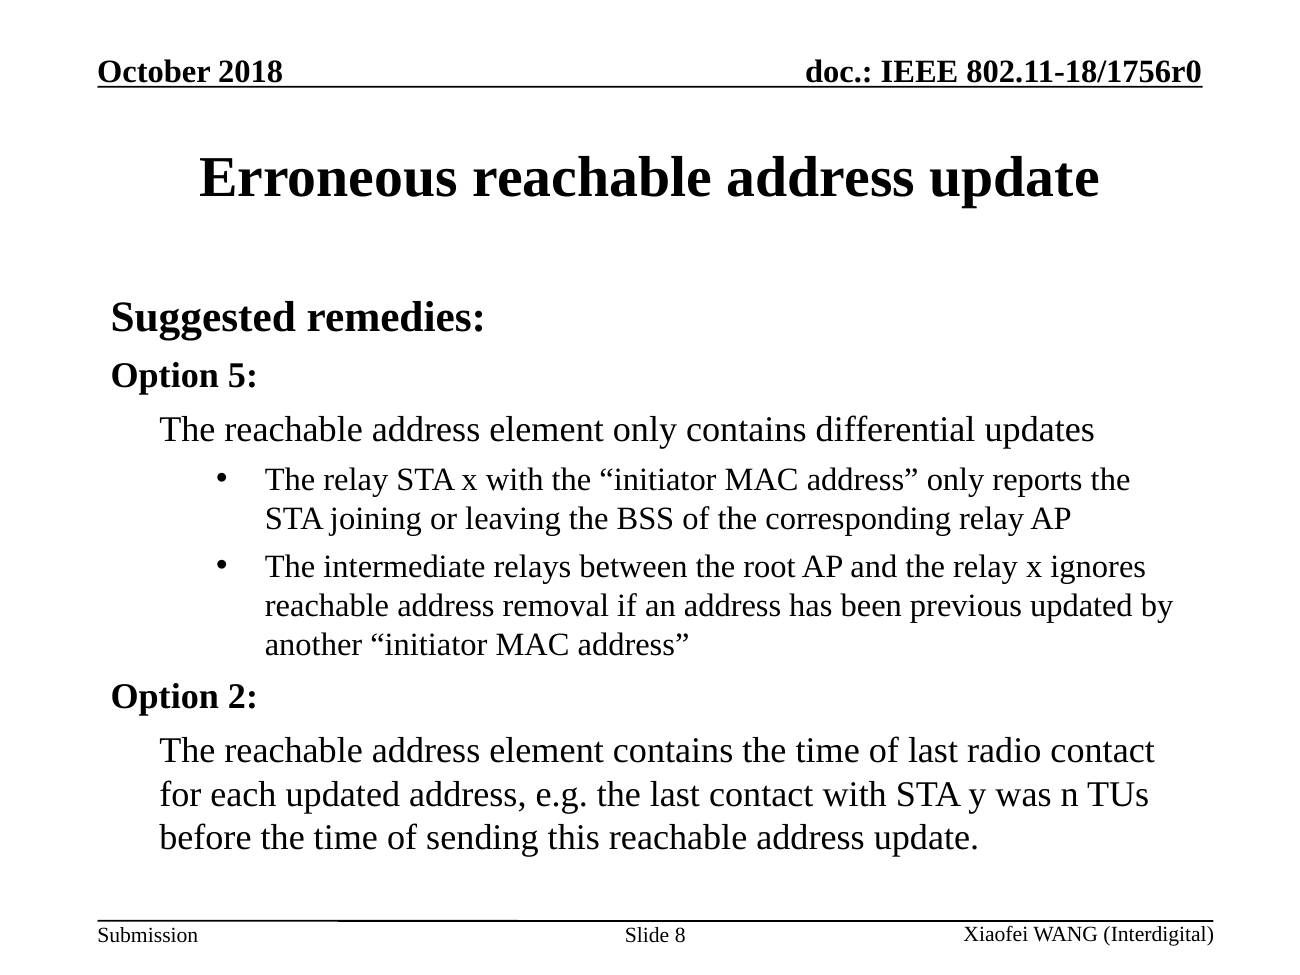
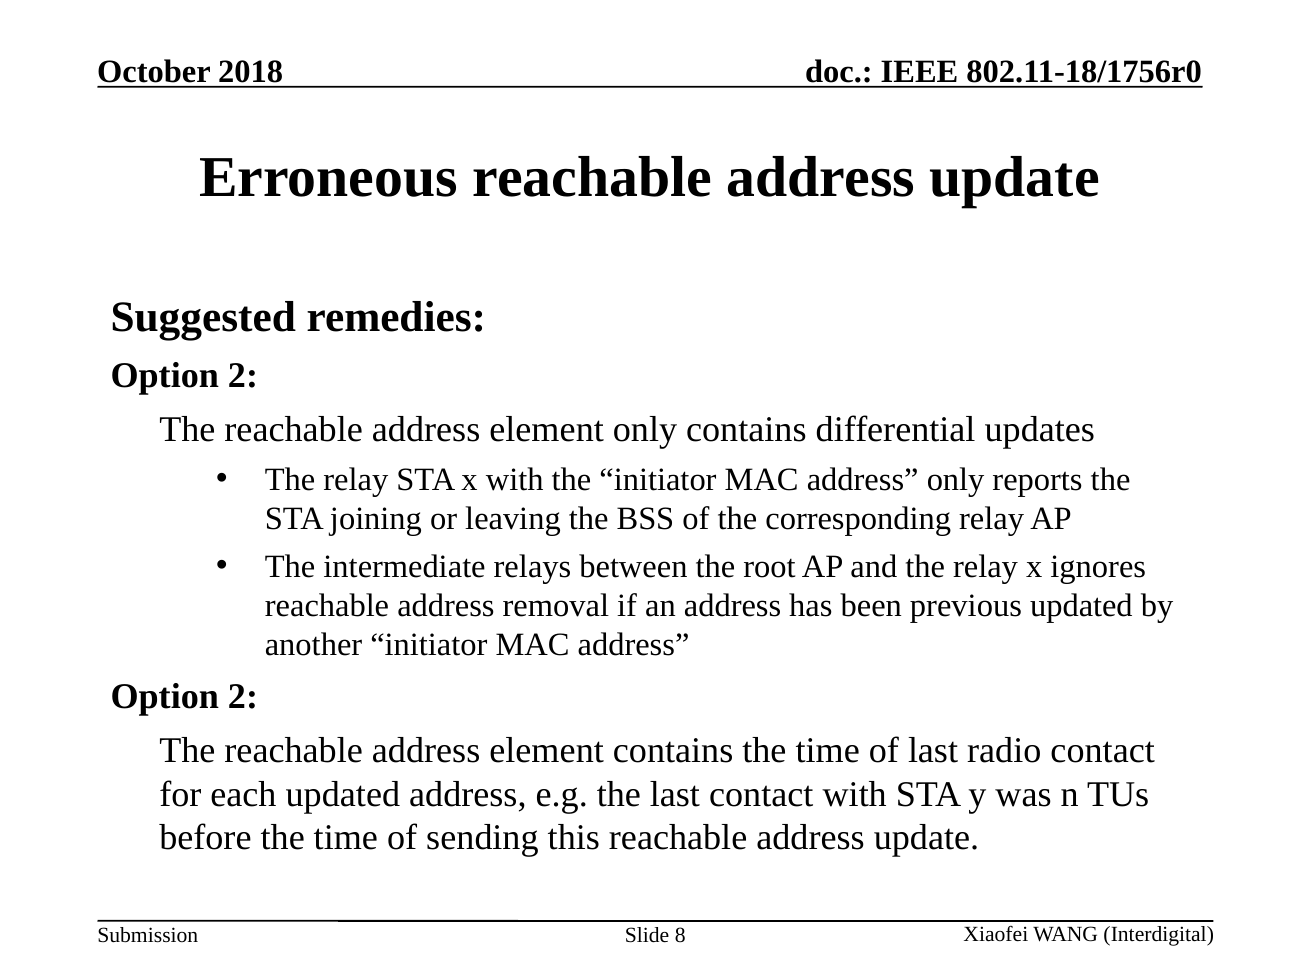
5 at (243, 375): 5 -> 2
